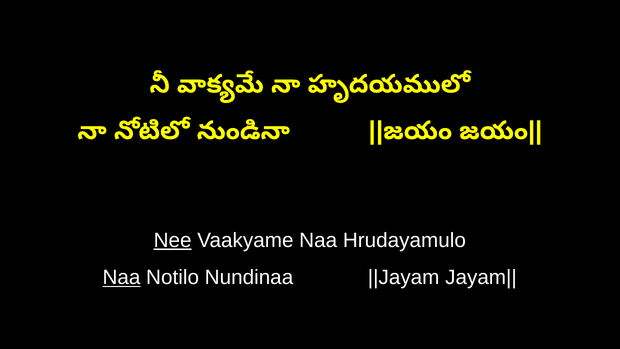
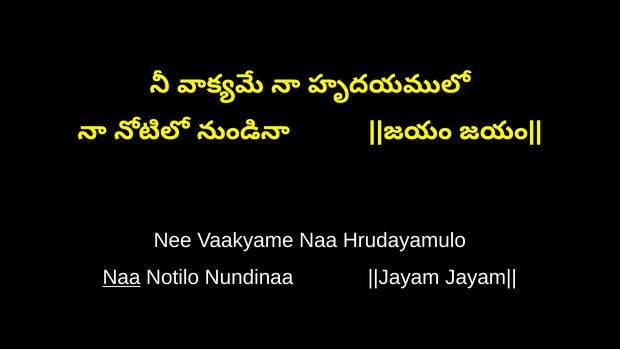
Nee underline: present -> none
